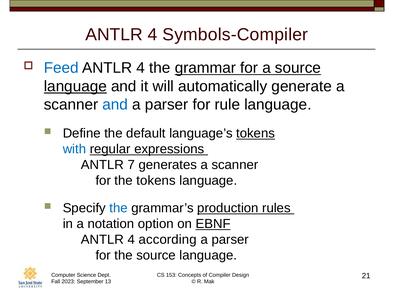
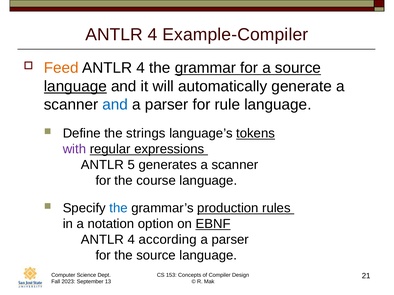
Symbols-Compiler: Symbols-Compiler -> Example-Compiler
Feed colour: blue -> orange
default: default -> strings
with colour: blue -> purple
7: 7 -> 5
the tokens: tokens -> course
